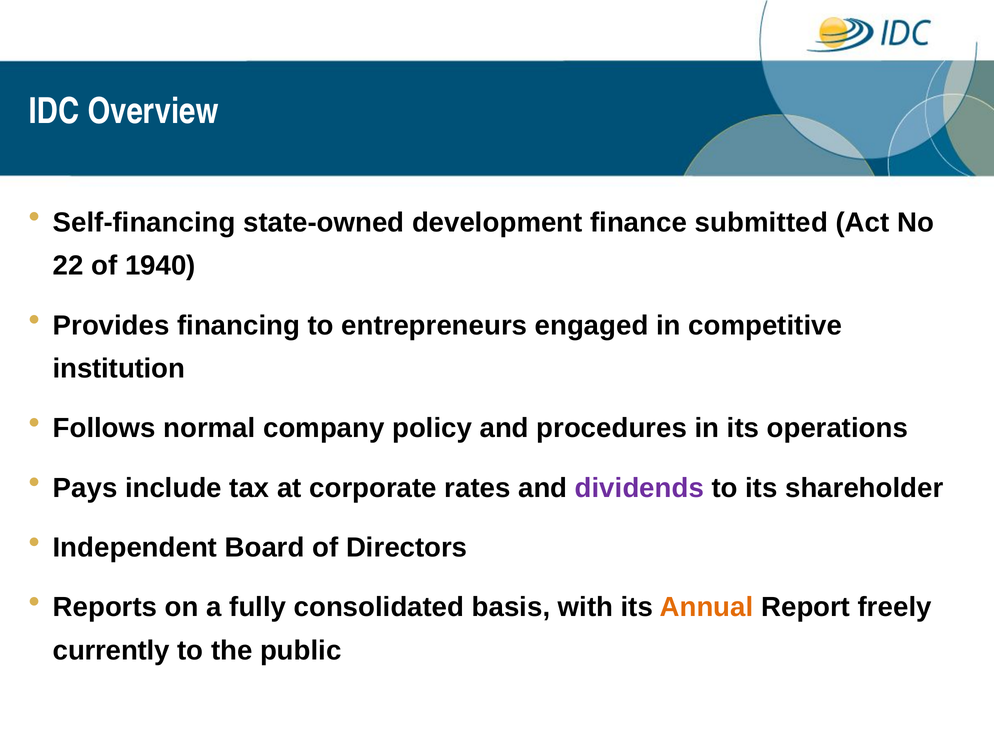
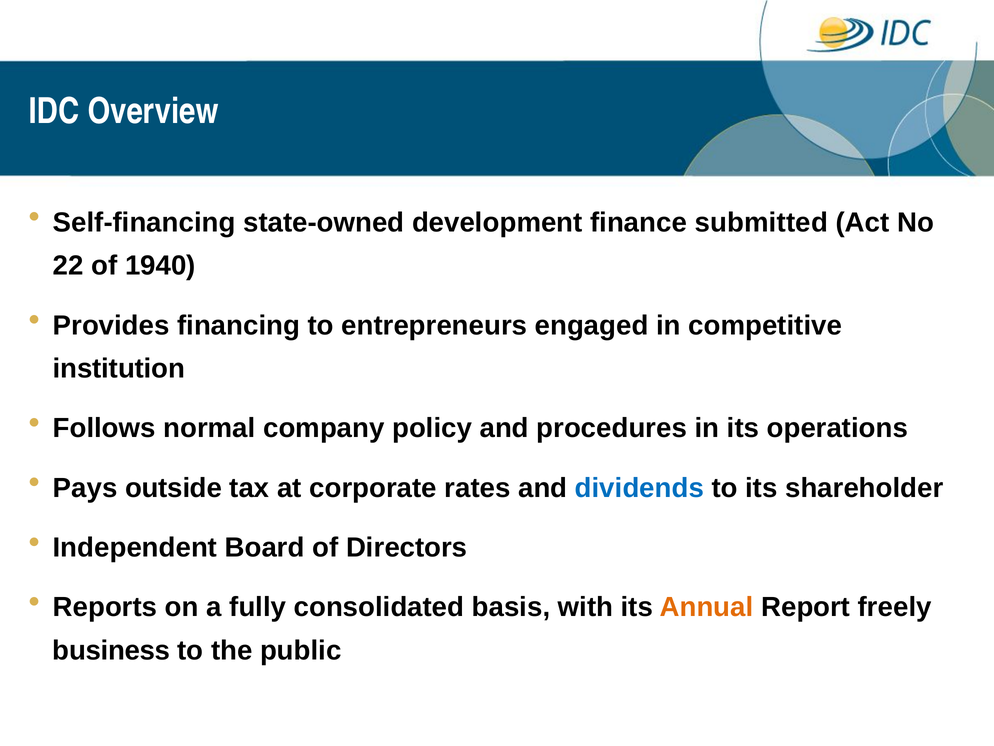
include: include -> outside
dividends colour: purple -> blue
currently: currently -> business
